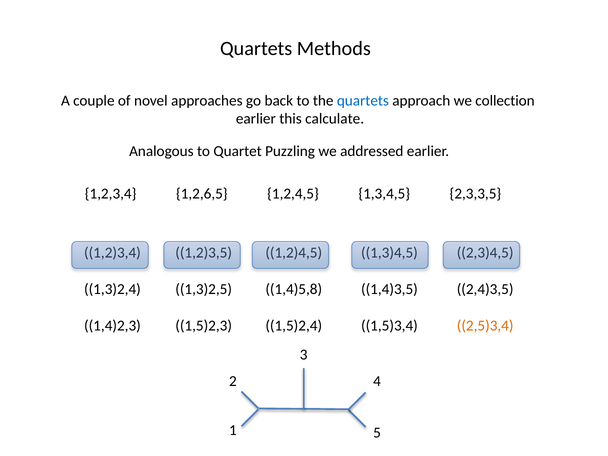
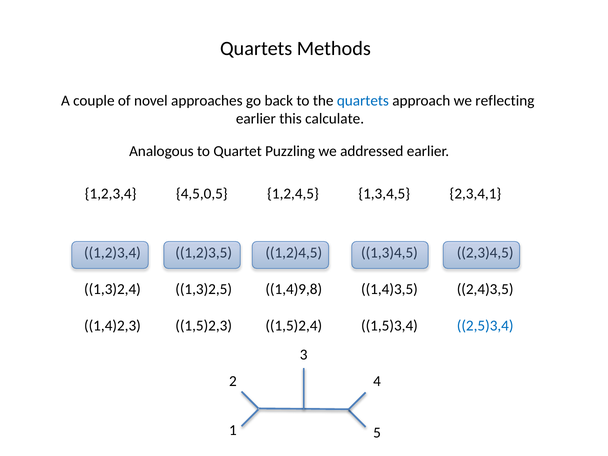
collection: collection -> reflecting
1,2,6,5: 1,2,6,5 -> 4,5,0,5
2,3,3,5: 2,3,3,5 -> 2,3,4,1
1,4)5,8: 1,4)5,8 -> 1,4)9,8
2,5)3,4 colour: orange -> blue
